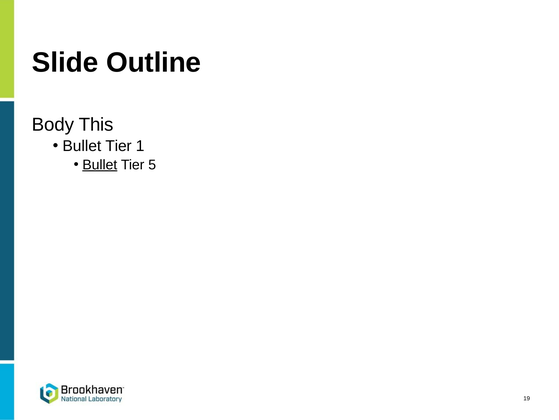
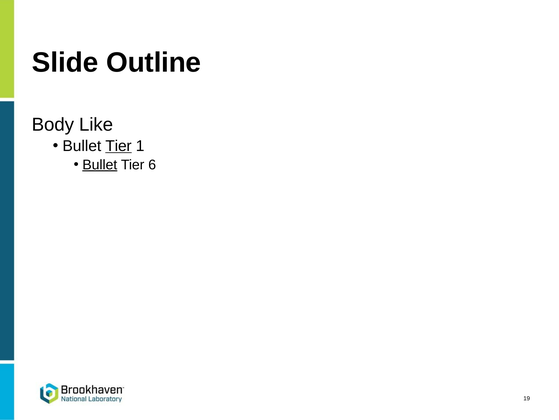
This: This -> Like
Tier at (119, 146) underline: none -> present
5: 5 -> 6
